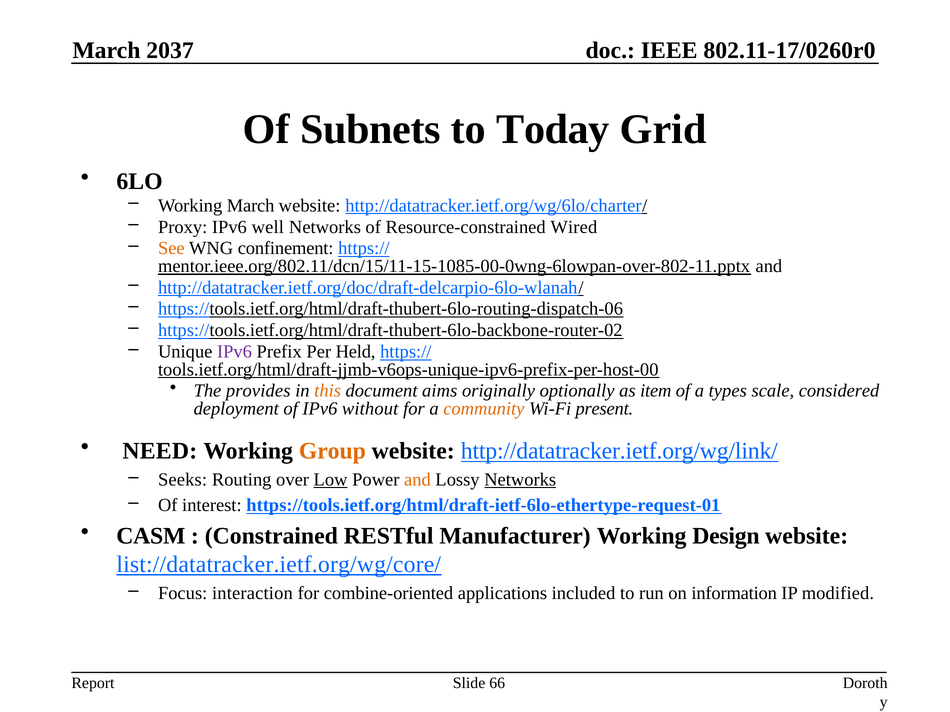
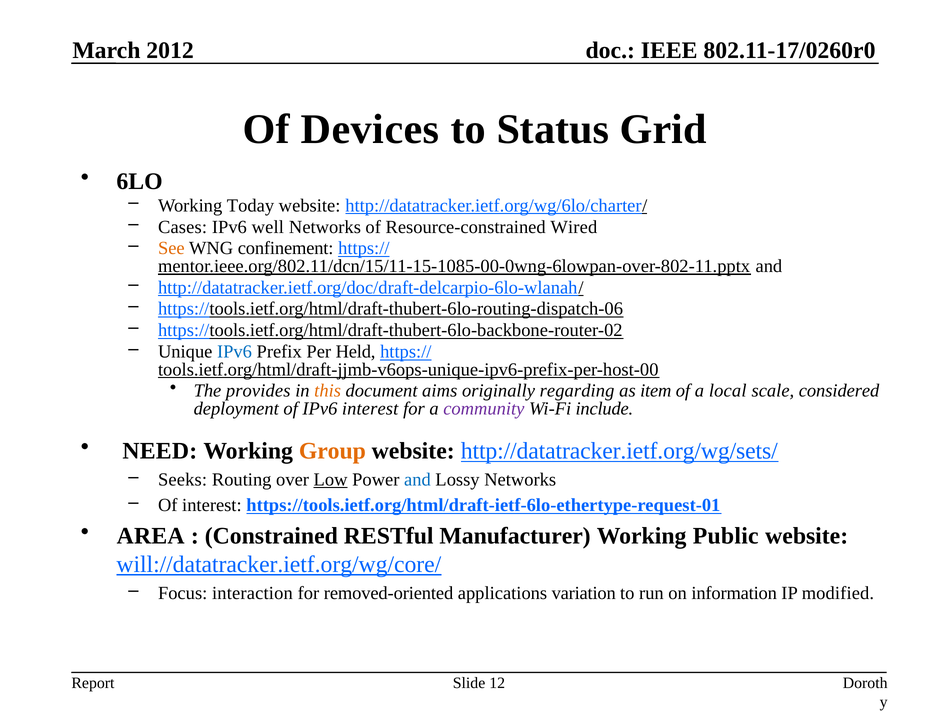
2037: 2037 -> 2012
Subnets: Subnets -> Devices
Today: Today -> Status
Working March: March -> Today
Proxy: Proxy -> Cases
IPv6 at (235, 352) colour: purple -> blue
optionally: optionally -> regarding
types: types -> local
IPv6 without: without -> interest
community colour: orange -> purple
present: present -> include
http://datatracker.ietf.org/wg/link/: http://datatracker.ietf.org/wg/link/ -> http://datatracker.ietf.org/wg/sets/
and at (417, 480) colour: orange -> blue
Networks at (520, 480) underline: present -> none
CASM: CASM -> AREA
Design: Design -> Public
list://datatracker.ietf.org/wg/core/: list://datatracker.ietf.org/wg/core/ -> will://datatracker.ietf.org/wg/core/
combine-oriented: combine-oriented -> removed-oriented
included: included -> variation
66: 66 -> 12
